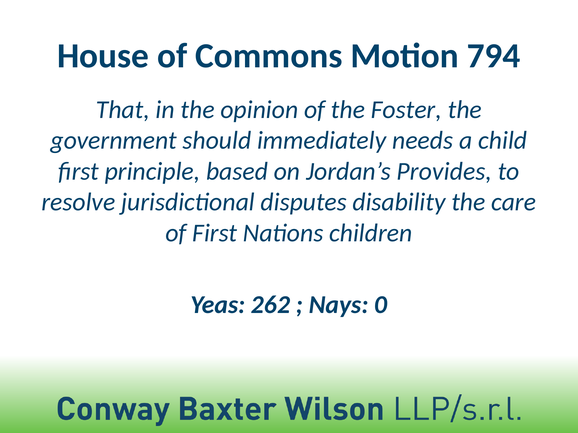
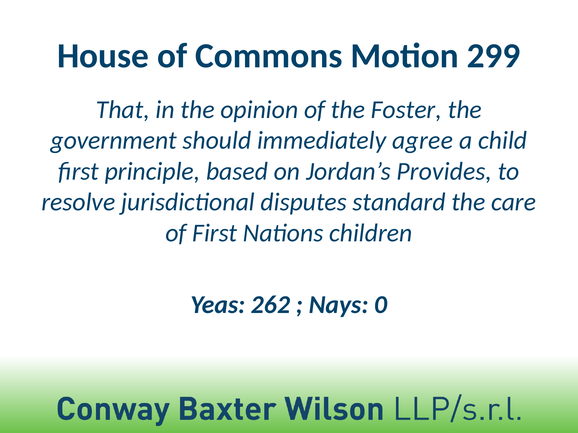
794: 794 -> 299
needs: needs -> agree
disability: disability -> standard
